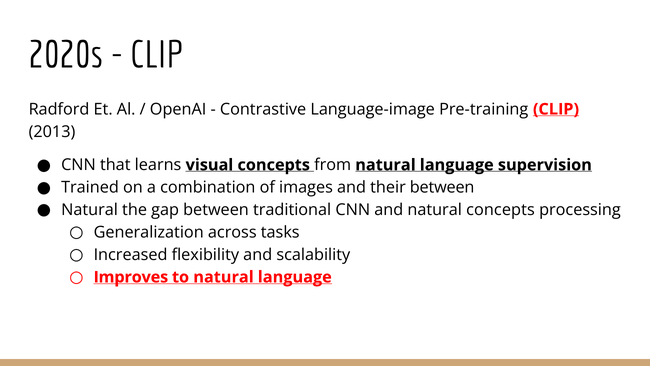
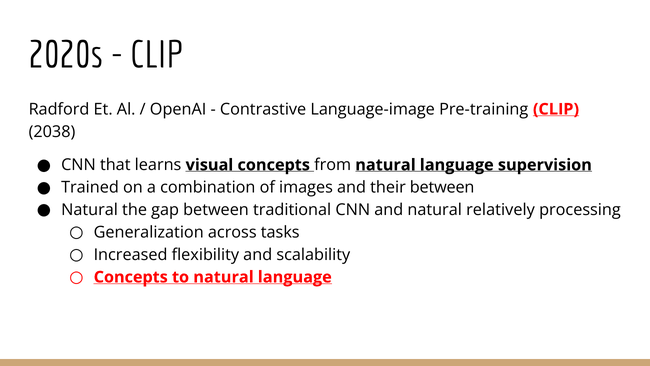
2013: 2013 -> 2038
natural concepts: concepts -> relatively
Improves at (131, 277): Improves -> Concepts
